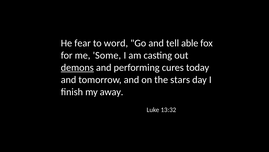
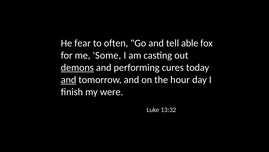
word: word -> often
and at (69, 79) underline: none -> present
stars: stars -> hour
away: away -> were
